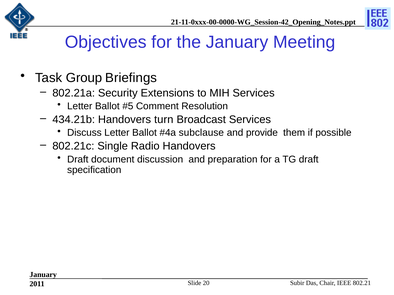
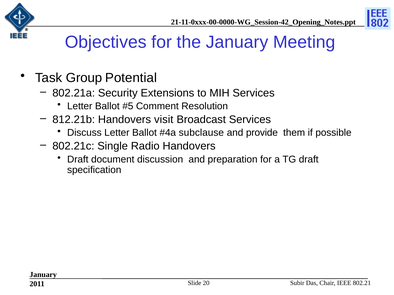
Briefings: Briefings -> Potential
434.21b: 434.21b -> 812.21b
turn: turn -> visit
